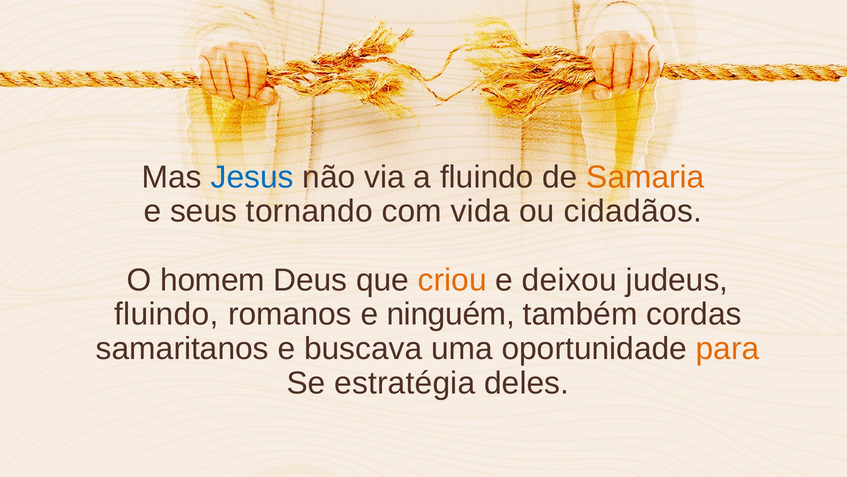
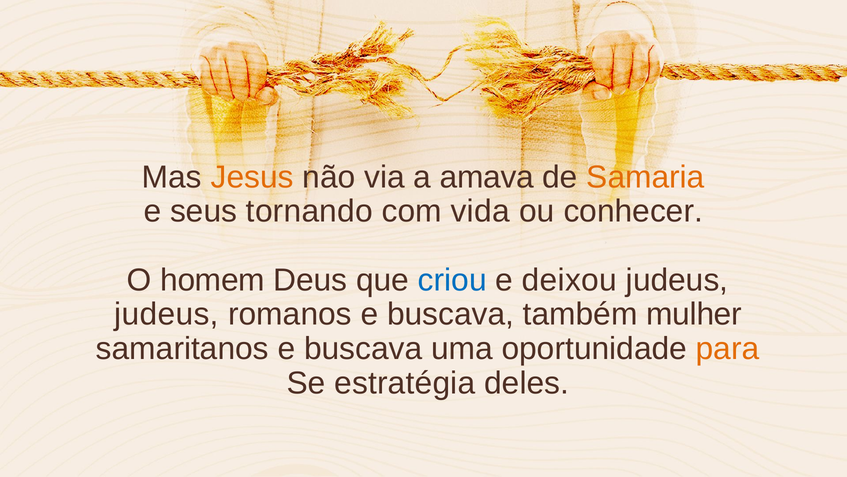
Jesus colour: blue -> orange
a fluindo: fluindo -> amava
cidadãos: cidadãos -> conhecer
criou colour: orange -> blue
fluindo at (166, 314): fluindo -> judeus
romanos e ninguém: ninguém -> buscava
cordas: cordas -> mulher
